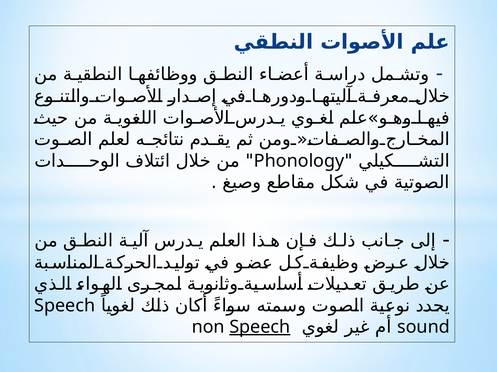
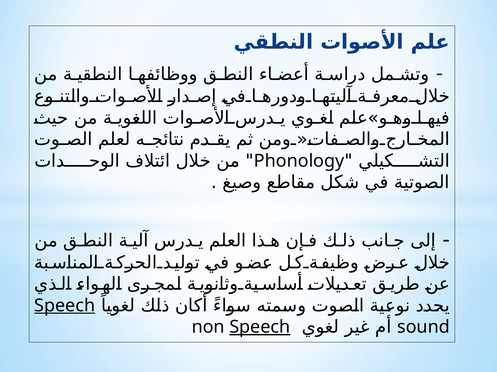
Speech at (65, 306) underline: none -> present
